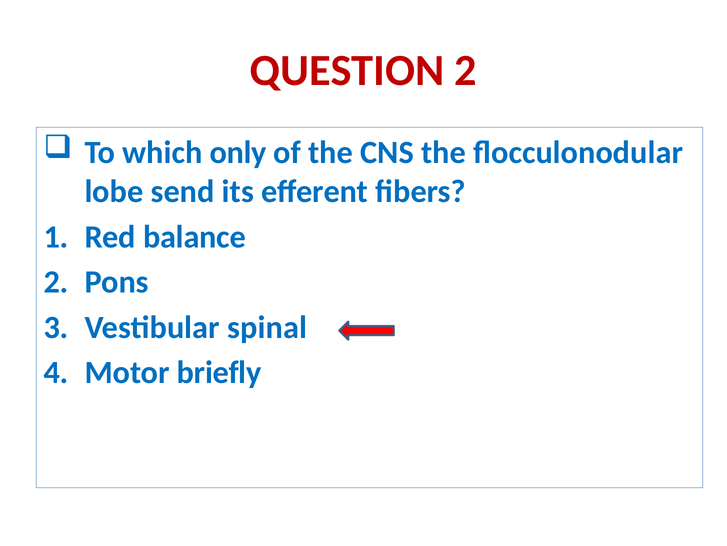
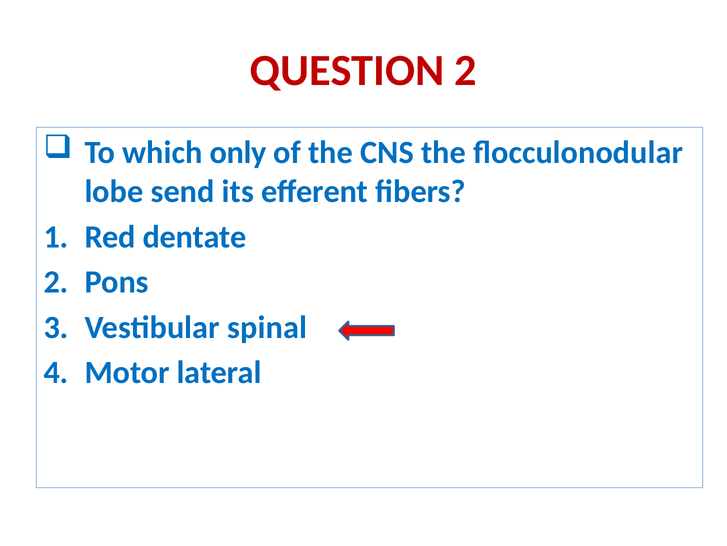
balance: balance -> dentate
briefly: briefly -> lateral
